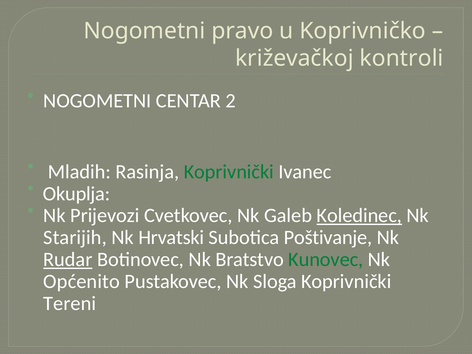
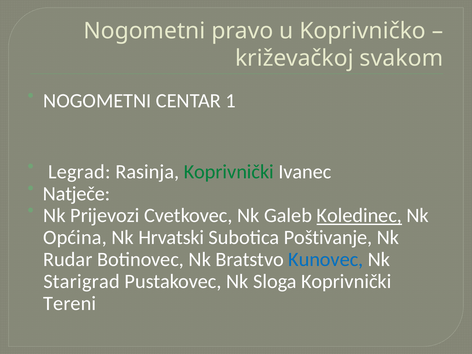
kontroli: kontroli -> svakom
2: 2 -> 1
Mladih: Mladih -> Legrad
Okuplja: Okuplja -> Natječe
Starijih: Starijih -> Općina
Rudar underline: present -> none
Kunovec colour: green -> blue
Općenito: Općenito -> Starigrad
